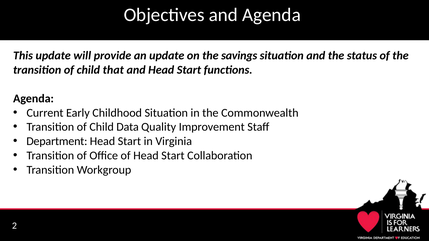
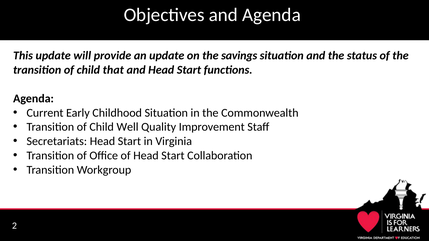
Data: Data -> Well
Department: Department -> Secretariats
